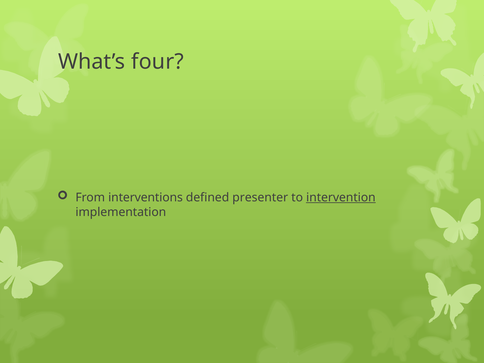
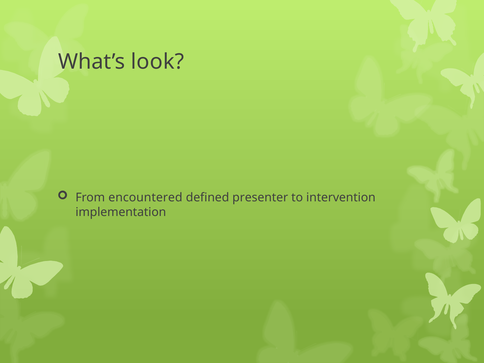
four: four -> look
interventions: interventions -> encountered
intervention underline: present -> none
